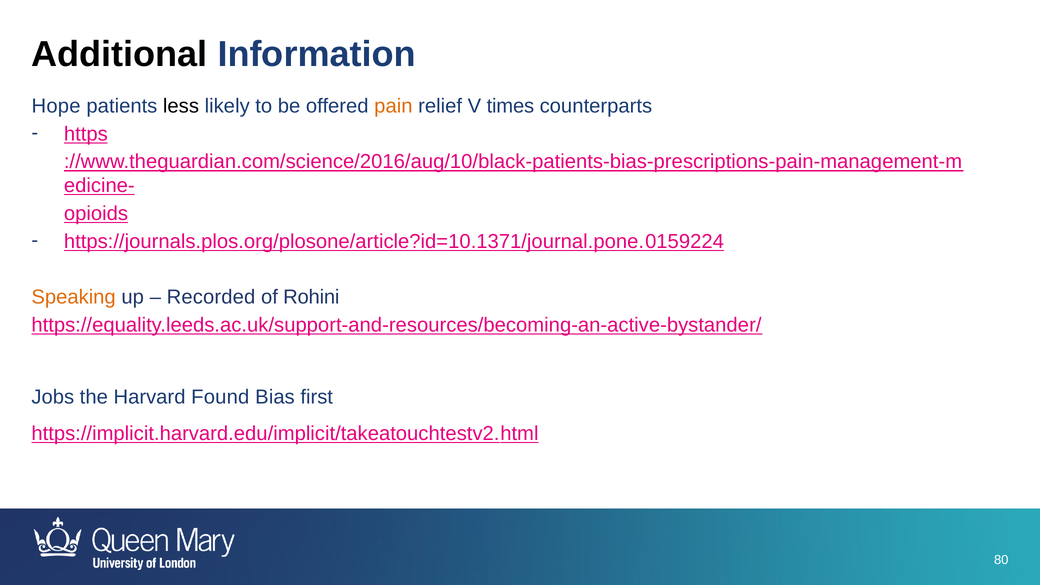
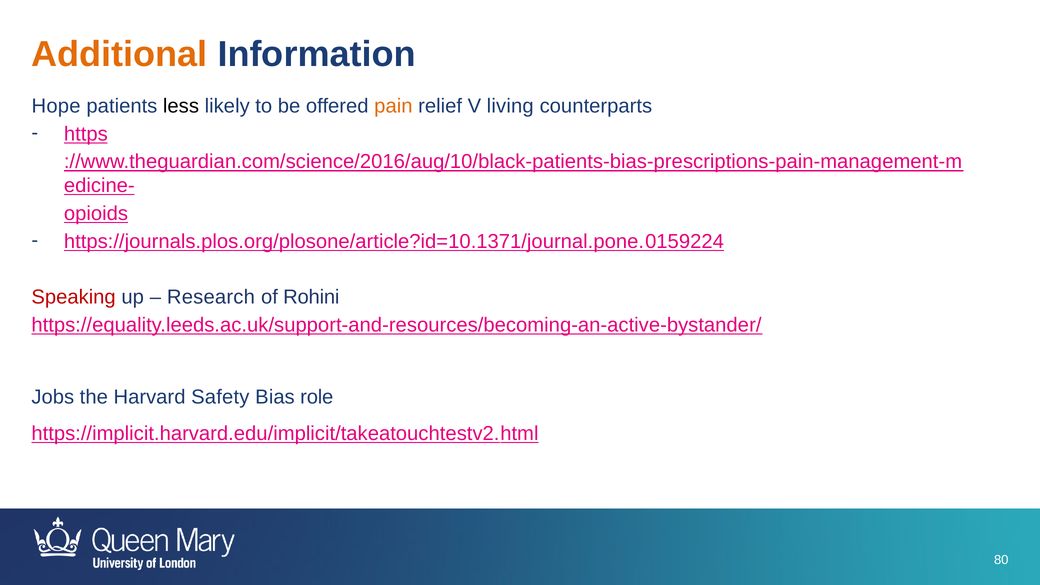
Additional colour: black -> orange
times: times -> living
Speaking colour: orange -> red
Recorded: Recorded -> Research
Found: Found -> Safety
first: first -> role
